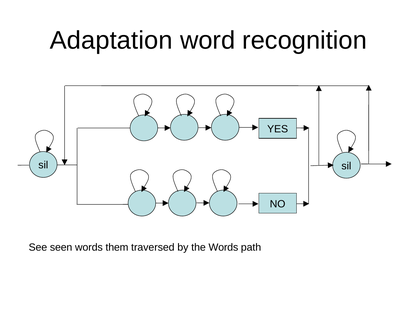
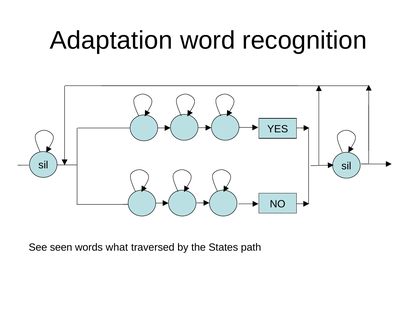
them: them -> what
the Words: Words -> States
